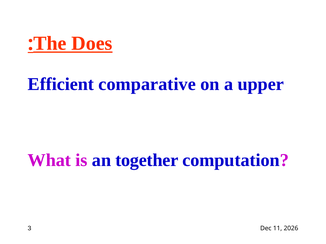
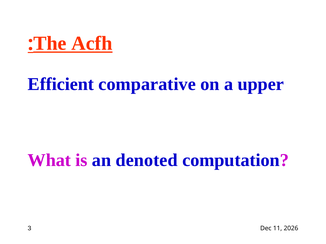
Does: Does -> Acfh
together: together -> denoted
